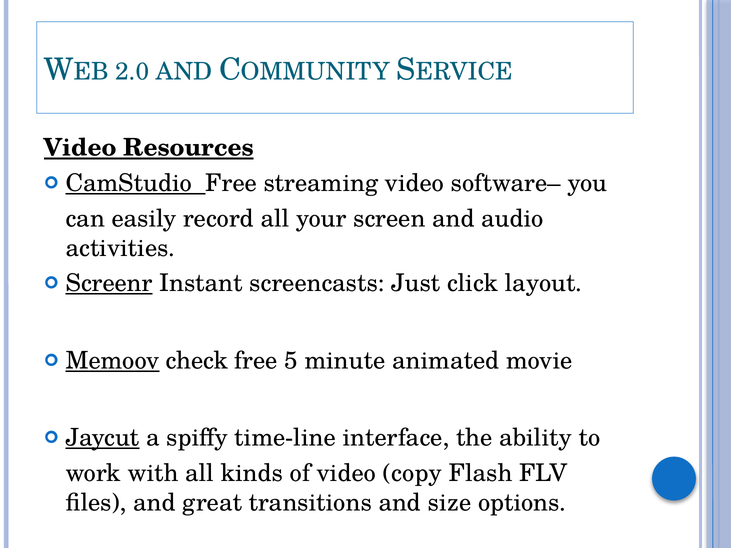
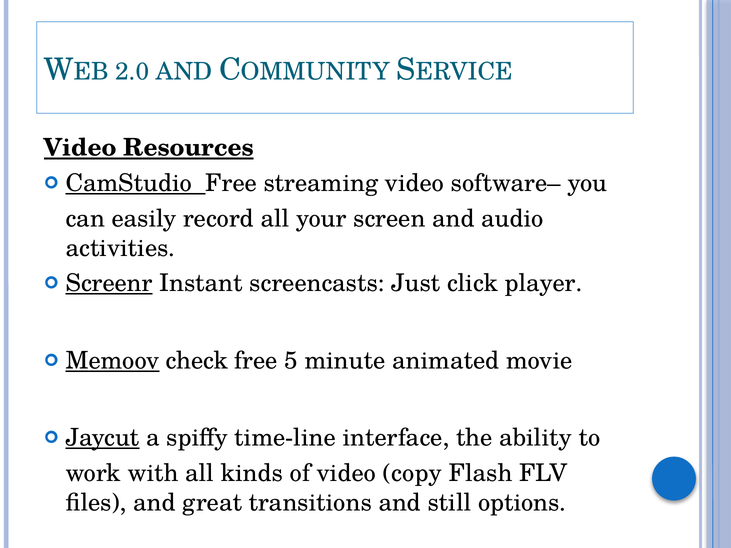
layout: layout -> player
size: size -> still
